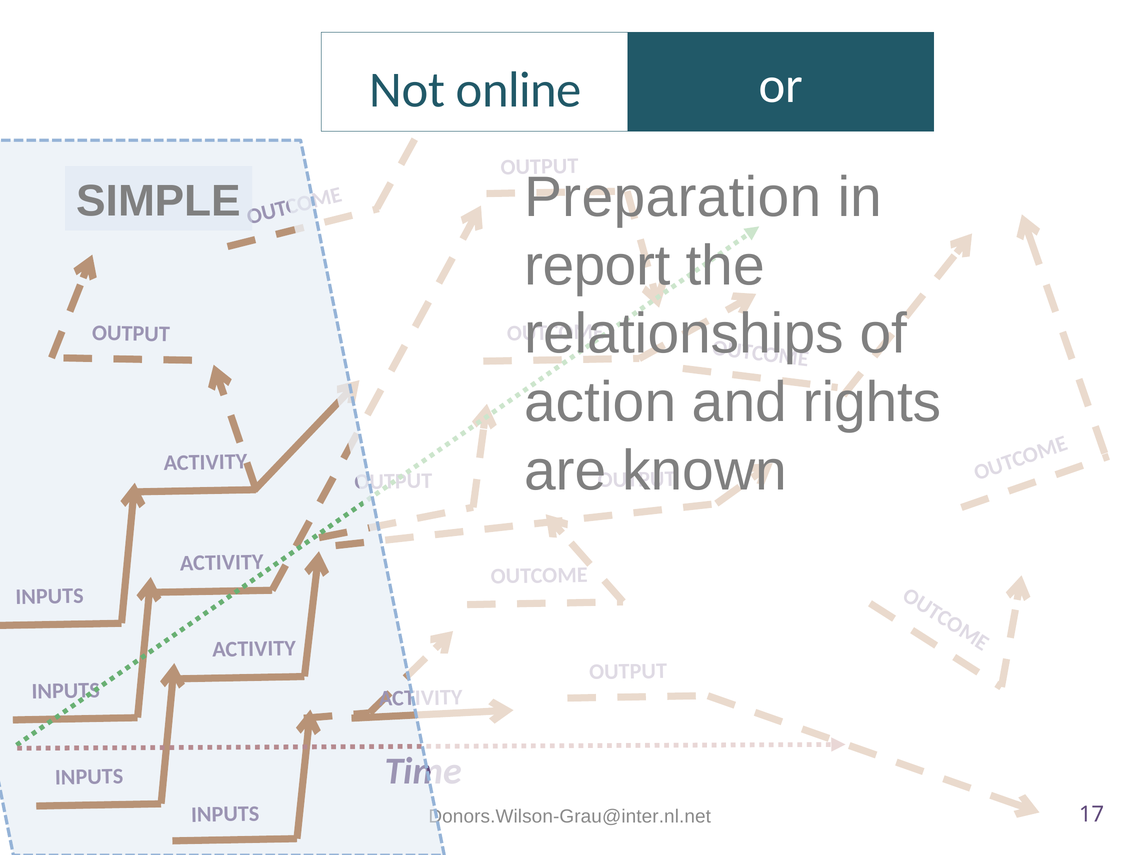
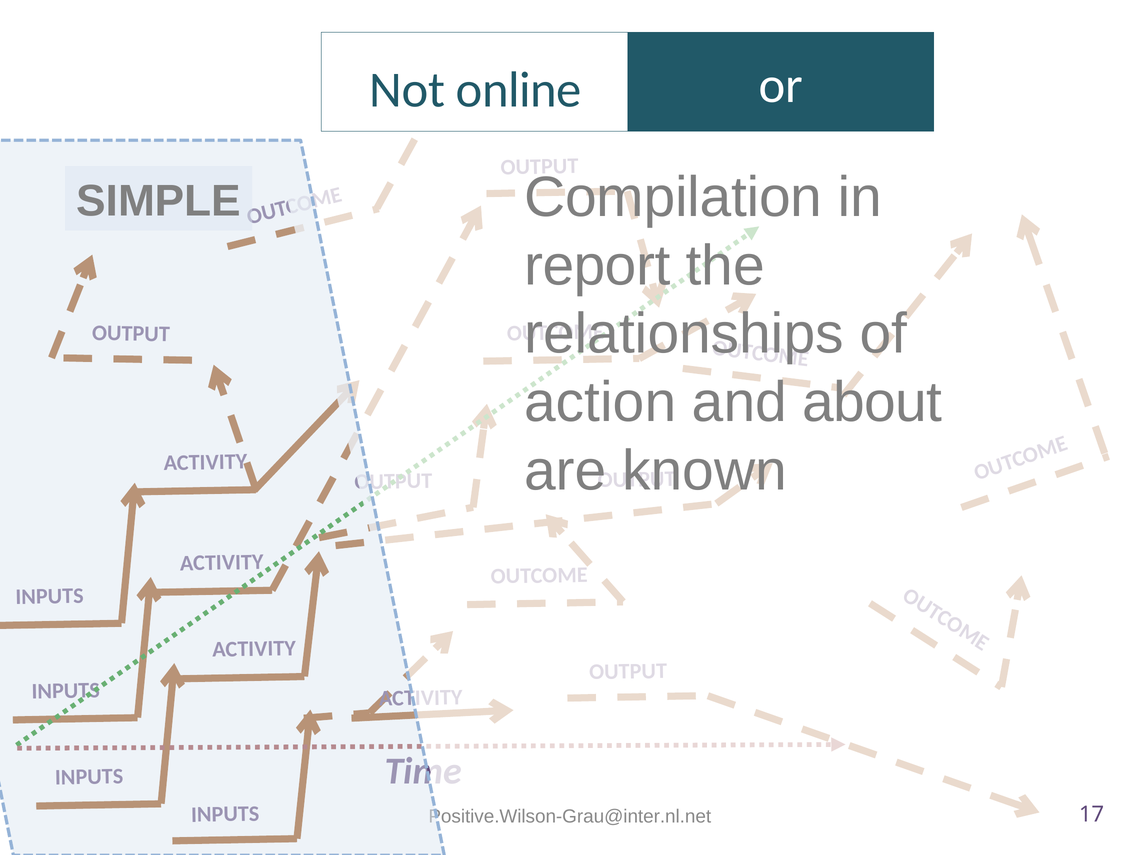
Preparation: Preparation -> Compilation
rights: rights -> about
Donors.Wilson-Grau@inter.nl.net: Donors.Wilson-Grau@inter.nl.net -> Positive.Wilson-Grau@inter.nl.net
